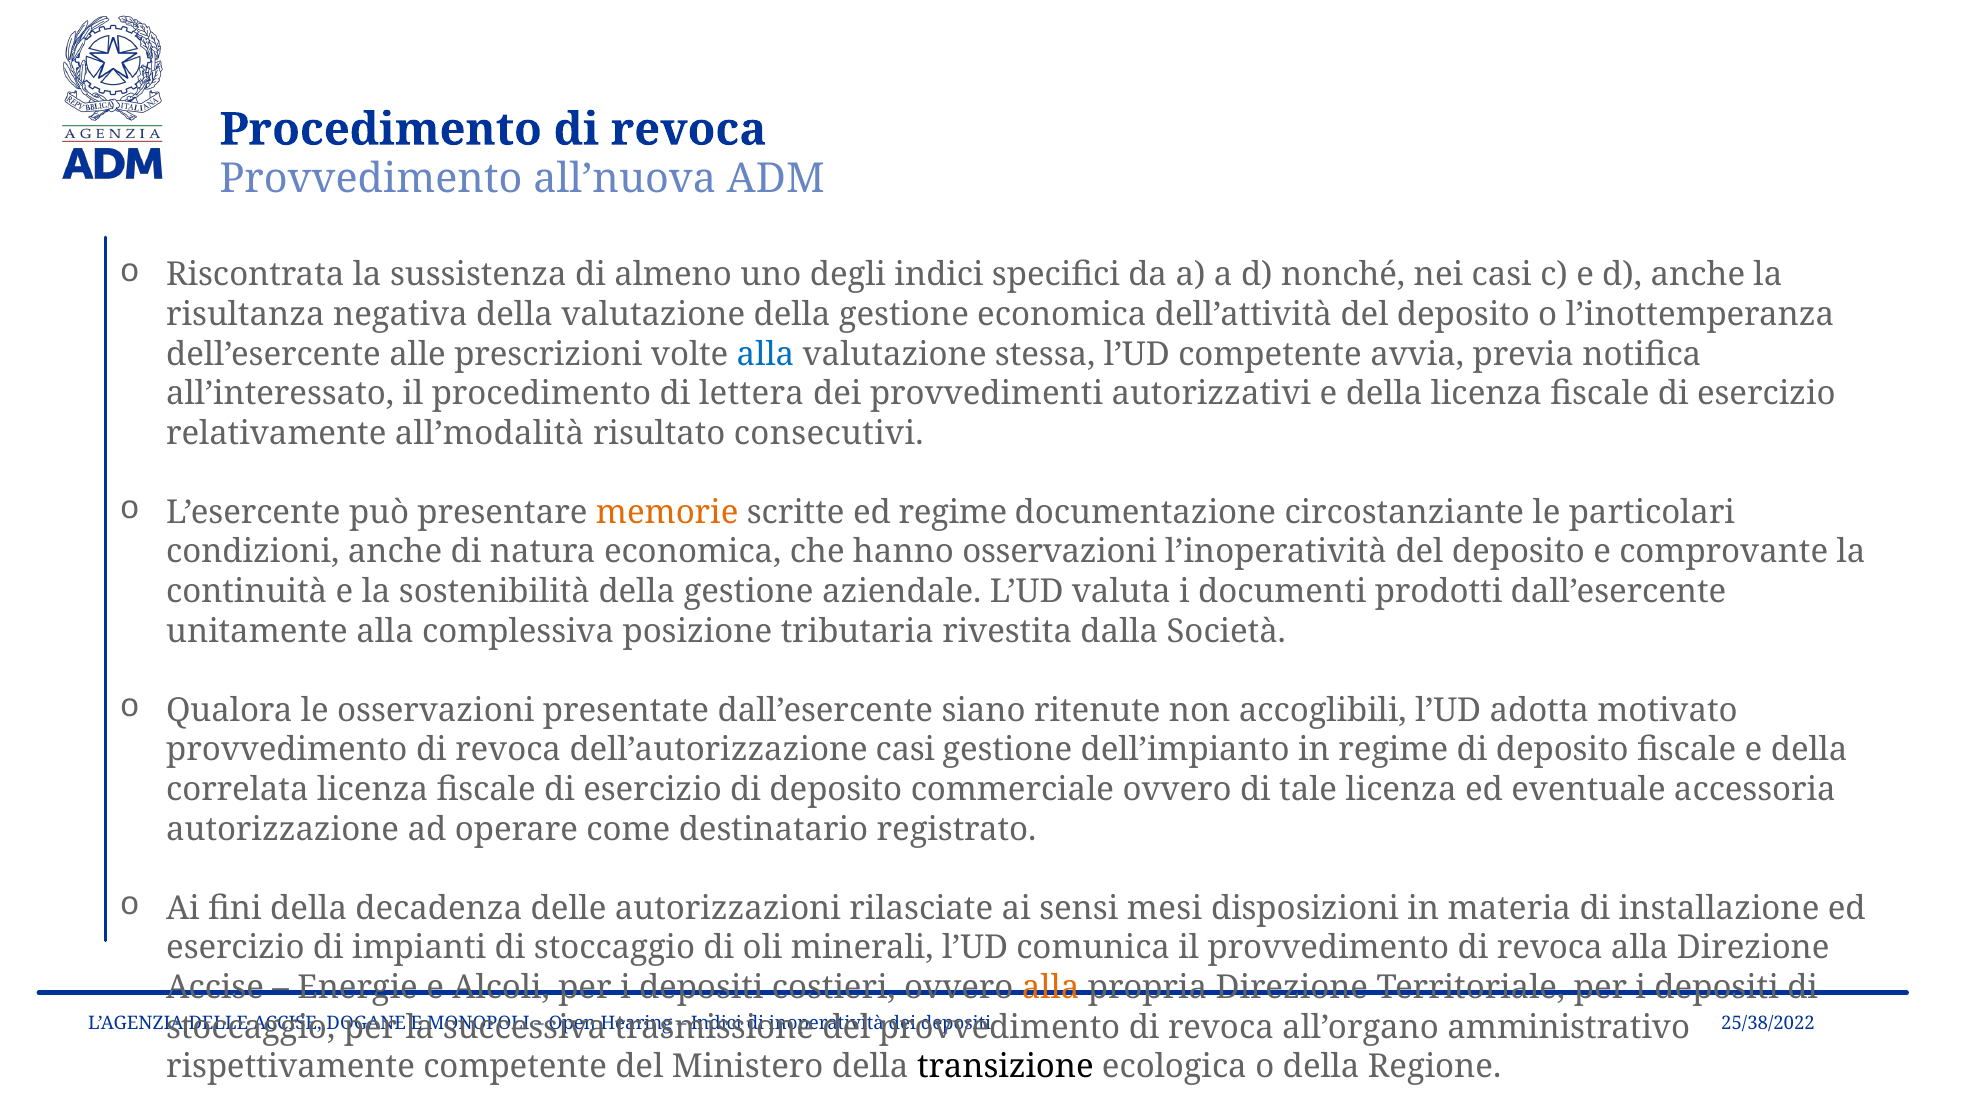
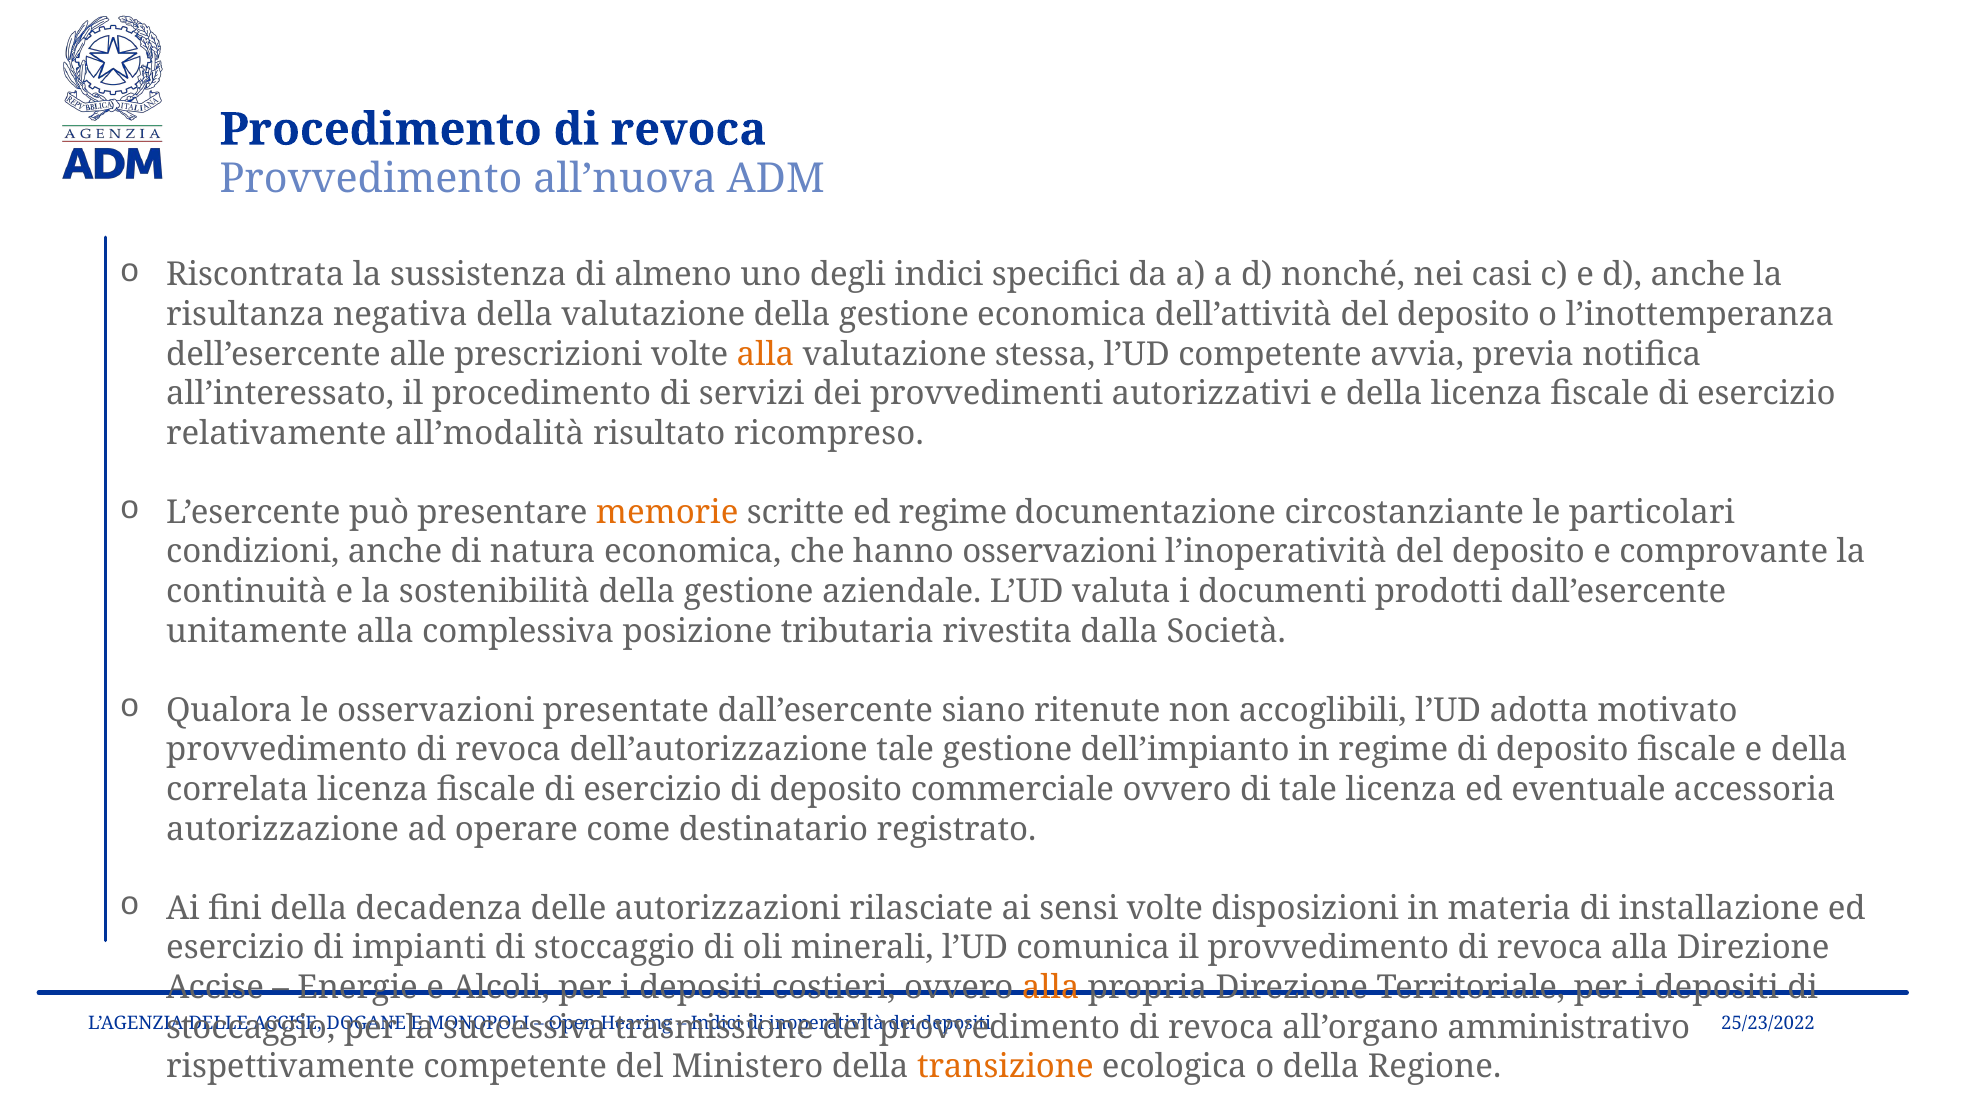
alla at (766, 354) colour: blue -> orange
lettera: lettera -> servizi
consecutivi: consecutivi -> ricompreso
dell’autorizzazione casi: casi -> tale
sensi mesi: mesi -> volte
25/38/2022: 25/38/2022 -> 25/23/2022
transizione colour: black -> orange
